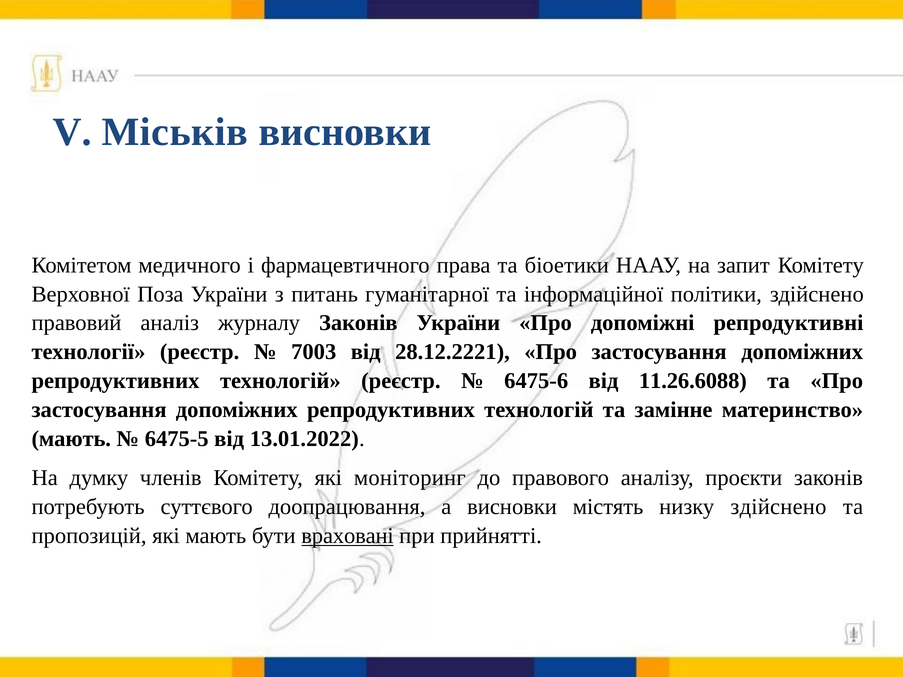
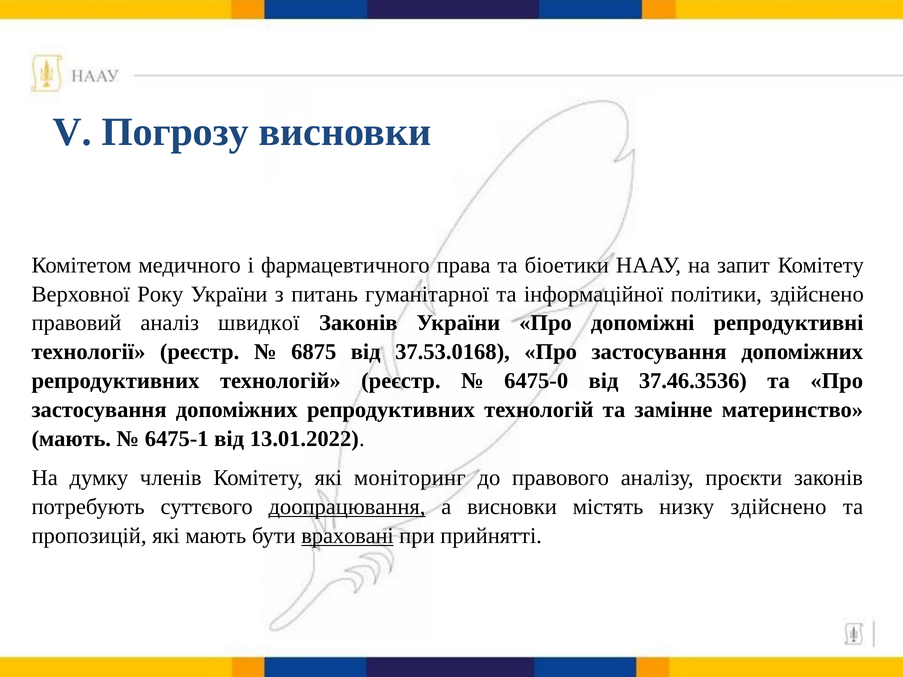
Міськів: Міськів -> Погрозу
Поза: Поза -> Року
журналу: журналу -> швидкої
7003: 7003 -> 6875
28.12.2221: 28.12.2221 -> 37.53.0168
6475-6: 6475-6 -> 6475-0
11.26.6088: 11.26.6088 -> 37.46.3536
6475-5: 6475-5 -> 6475-1
доопрацювання underline: none -> present
